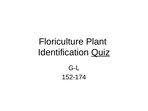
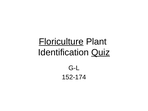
Floriculture underline: none -> present
